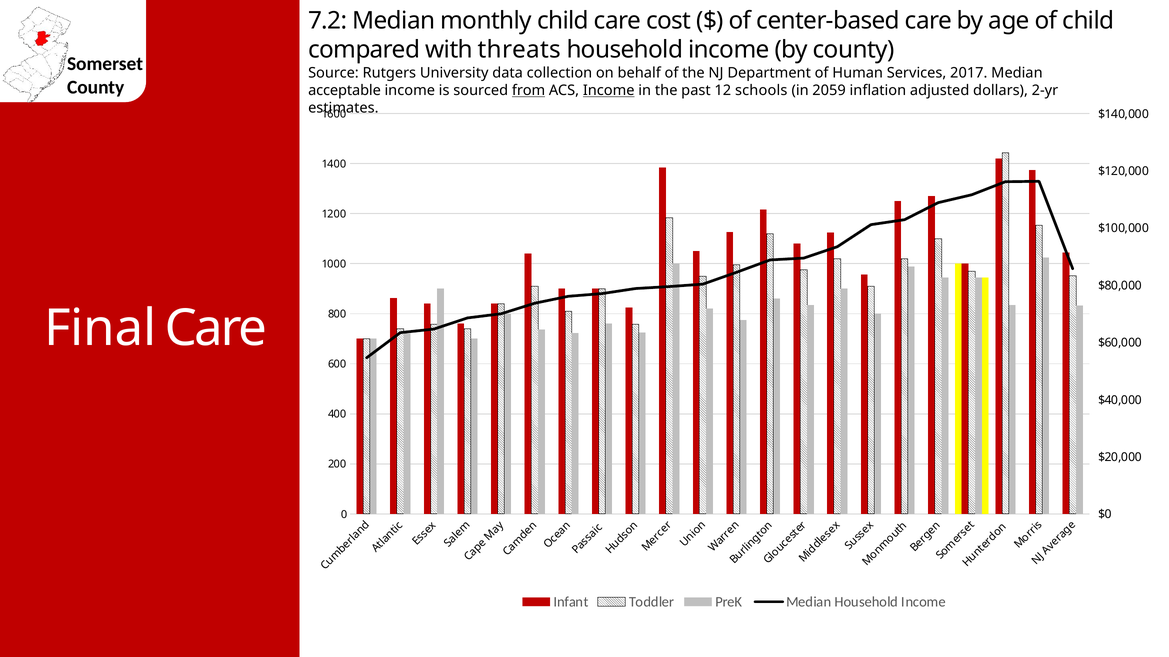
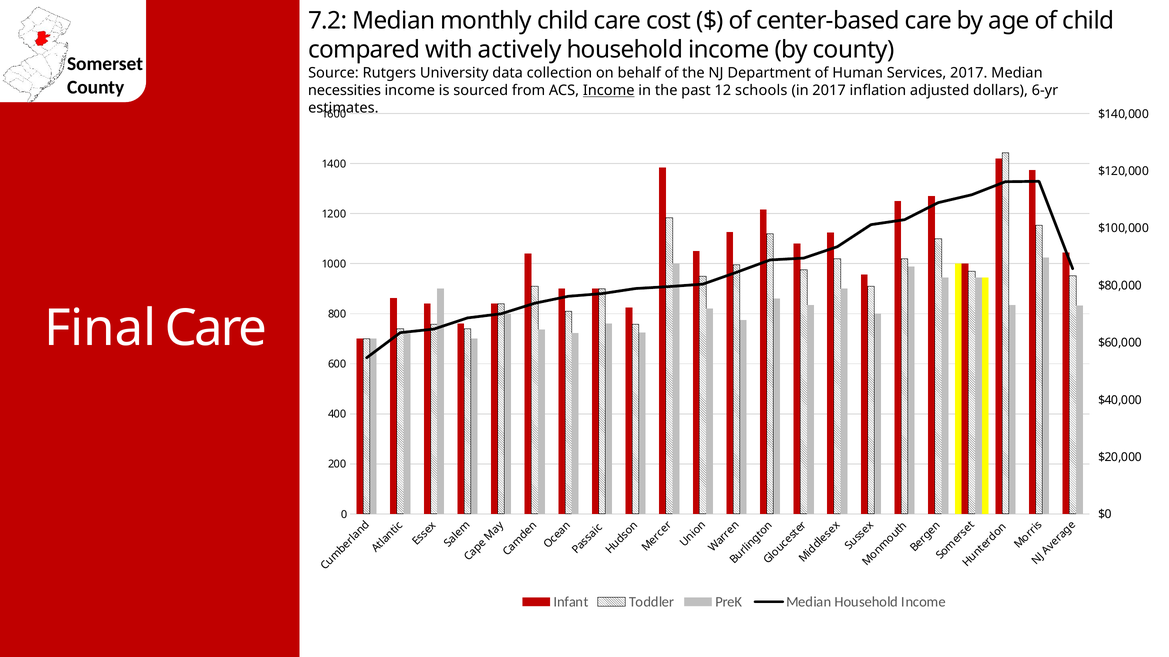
threats: threats -> actively
acceptable: acceptable -> necessities
from underline: present -> none
in 2059: 2059 -> 2017
2-yr: 2-yr -> 6-yr
